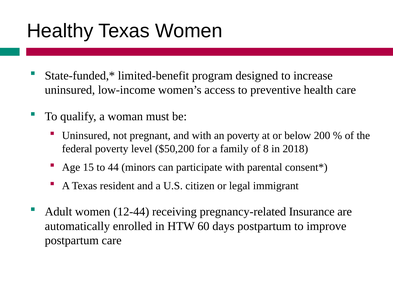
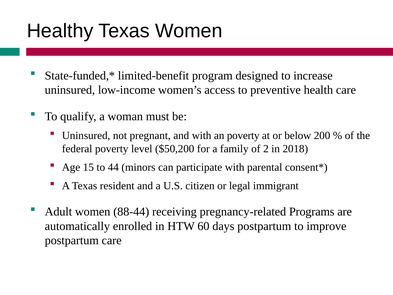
8: 8 -> 2
12-44: 12-44 -> 88-44
Insurance: Insurance -> Programs
